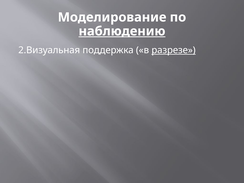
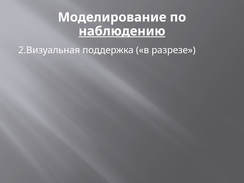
разрезе underline: present -> none
